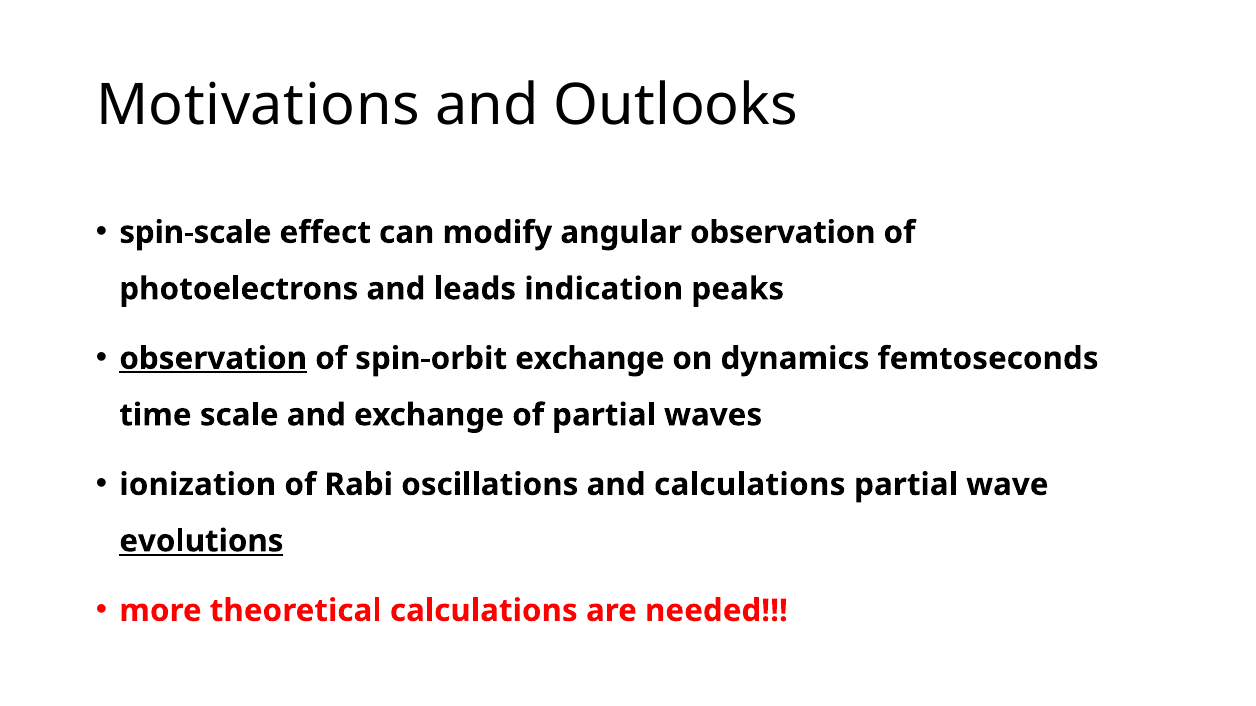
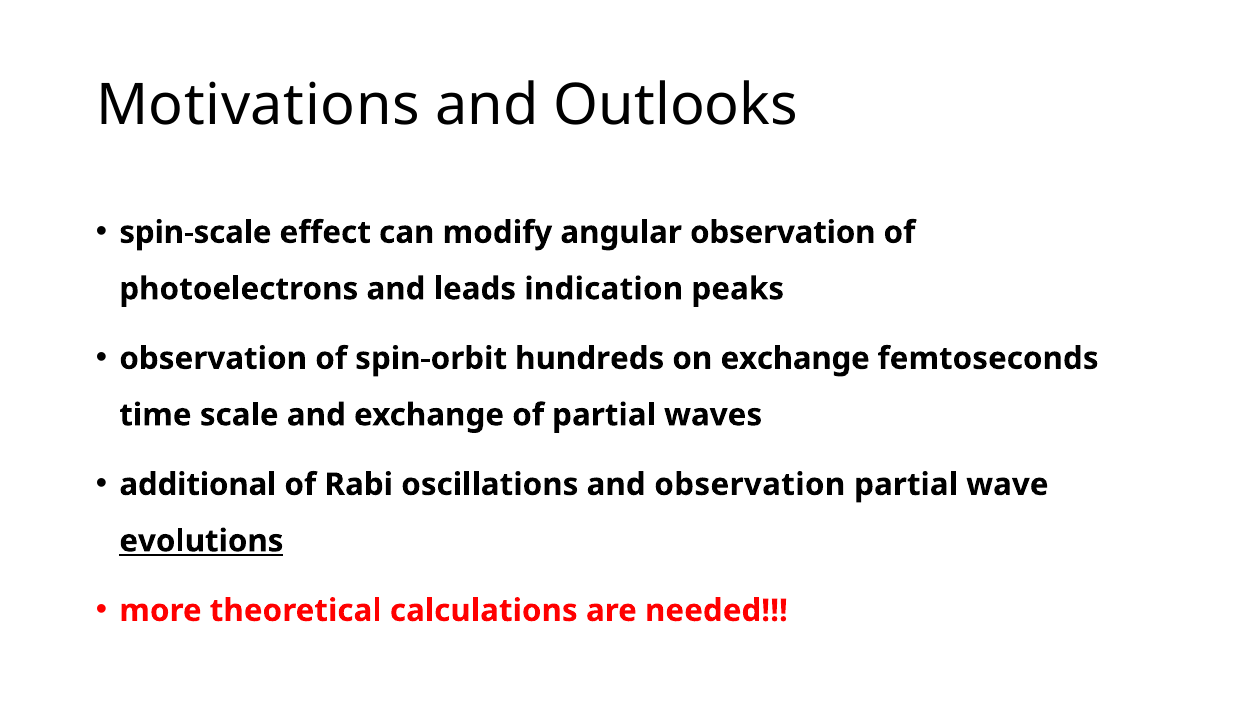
observation at (213, 359) underline: present -> none
spin-orbit exchange: exchange -> hundreds
on dynamics: dynamics -> exchange
ionization: ionization -> additional
and calculations: calculations -> observation
